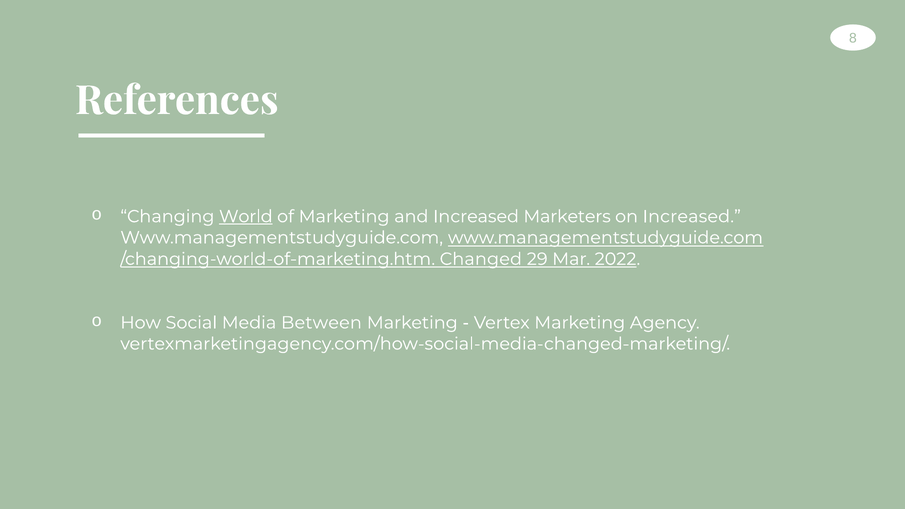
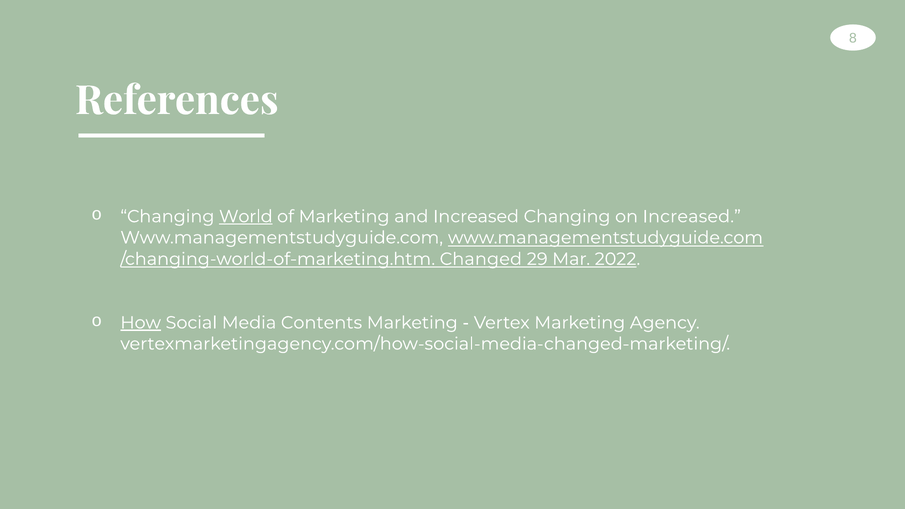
Increased Marketers: Marketers -> Changing
How underline: none -> present
Between: Between -> Contents
